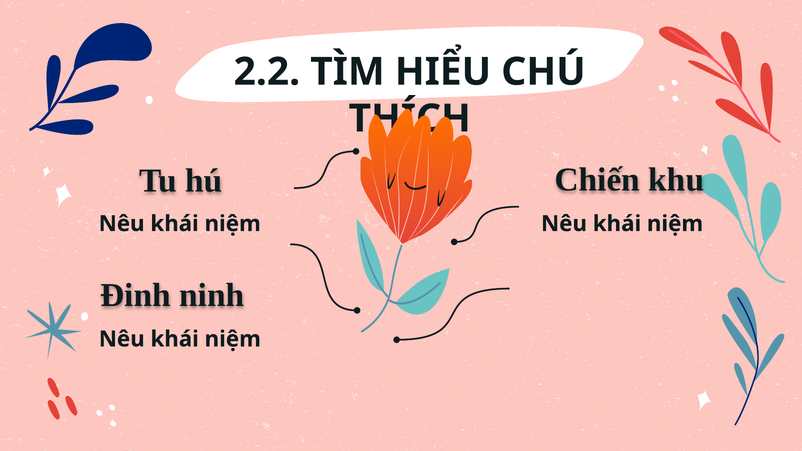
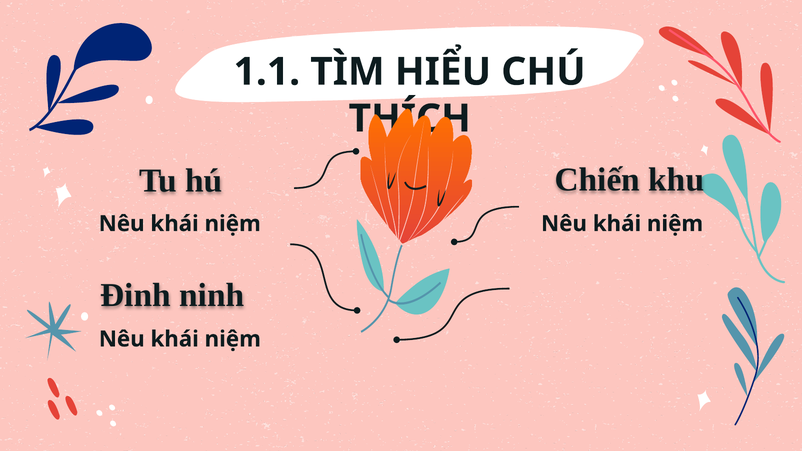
2.2: 2.2 -> 1.1
